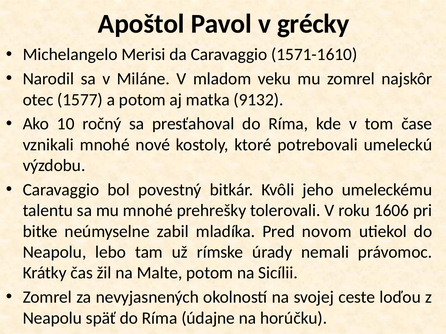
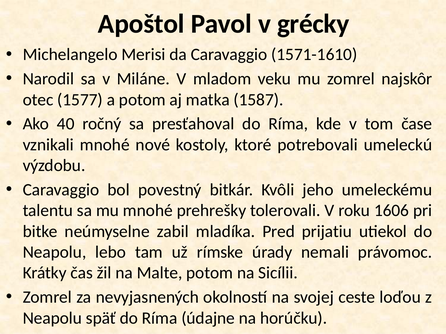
9132: 9132 -> 1587
10: 10 -> 40
novom: novom -> prijatiu
